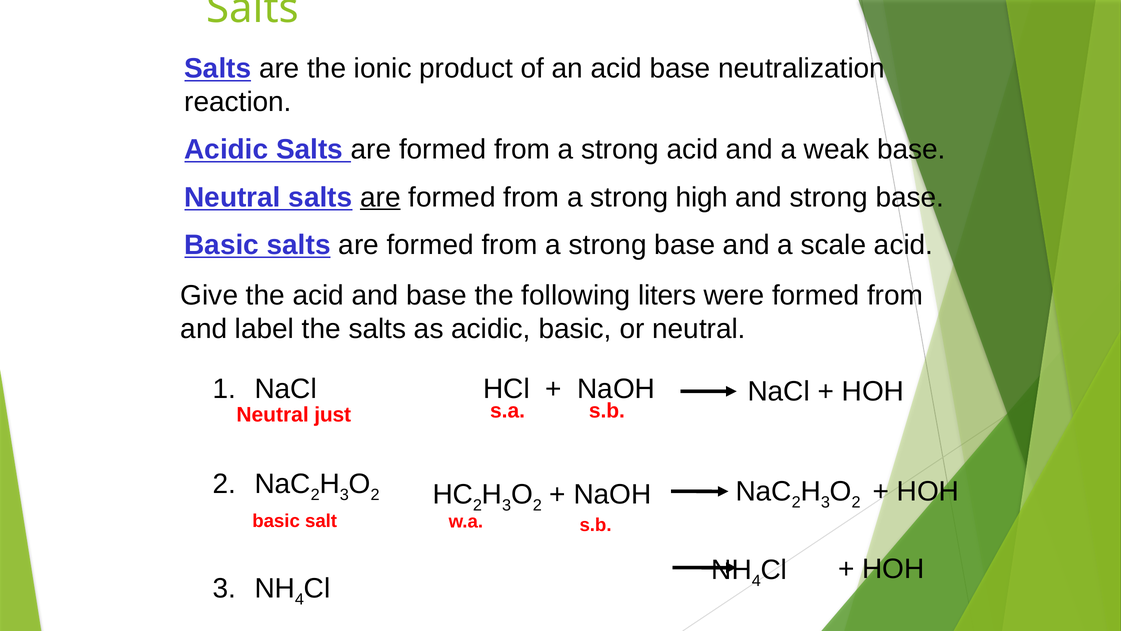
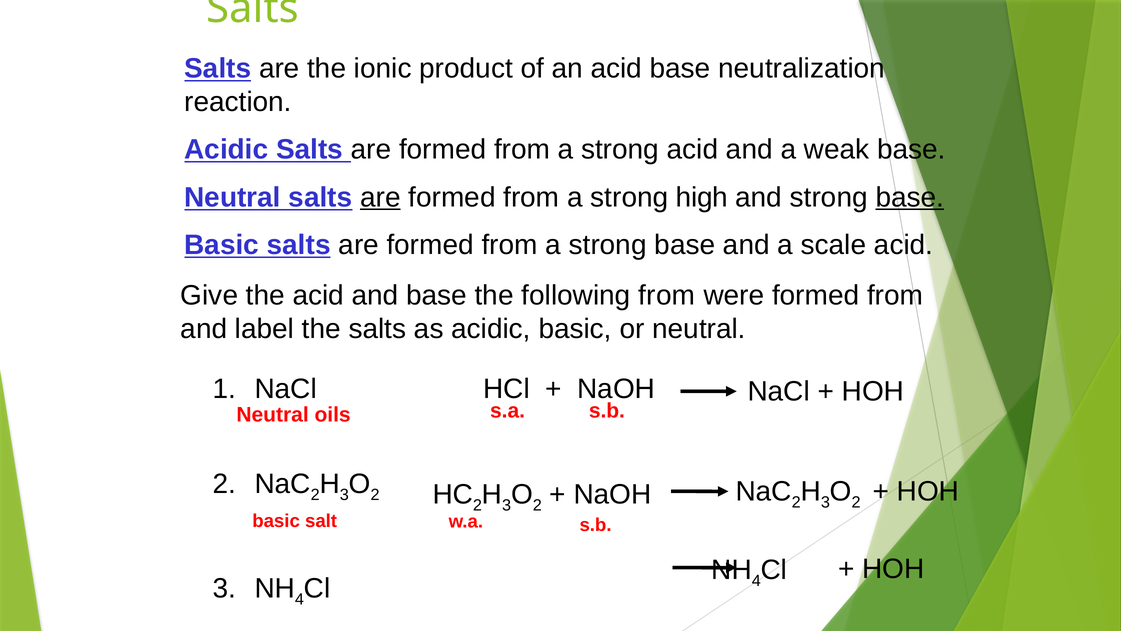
base at (910, 197) underline: none -> present
following liters: liters -> from
just: just -> oils
